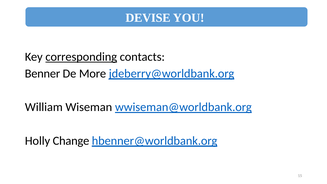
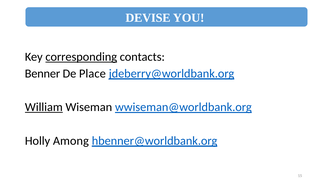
More: More -> Place
William underline: none -> present
Change: Change -> Among
